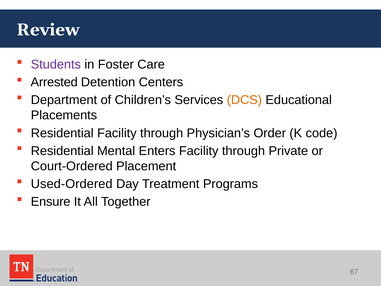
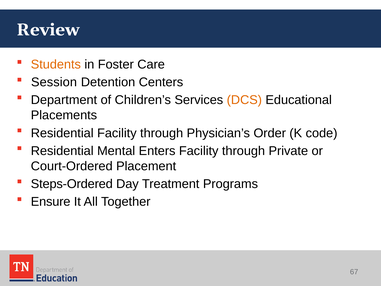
Students colour: purple -> orange
Arrested: Arrested -> Session
Used-Ordered: Used-Ordered -> Steps-Ordered
